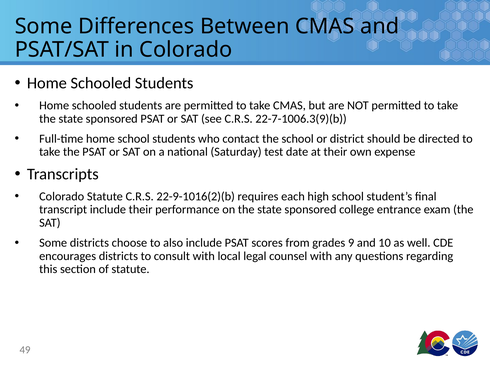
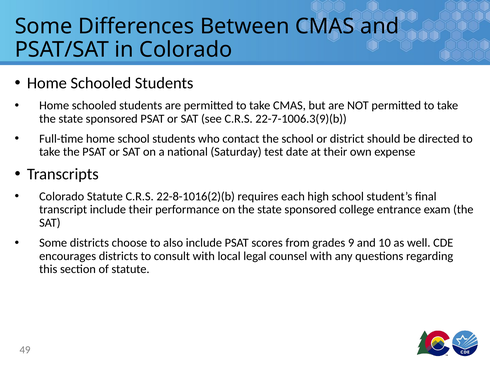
22-9-1016(2)(b: 22-9-1016(2)(b -> 22-8-1016(2)(b
